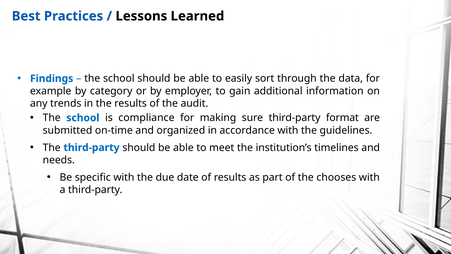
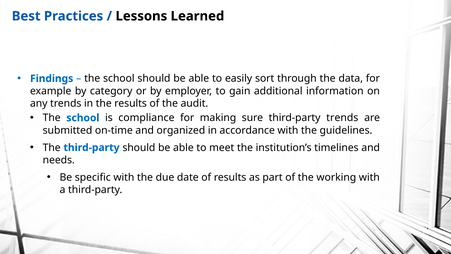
third-party format: format -> trends
chooses: chooses -> working
